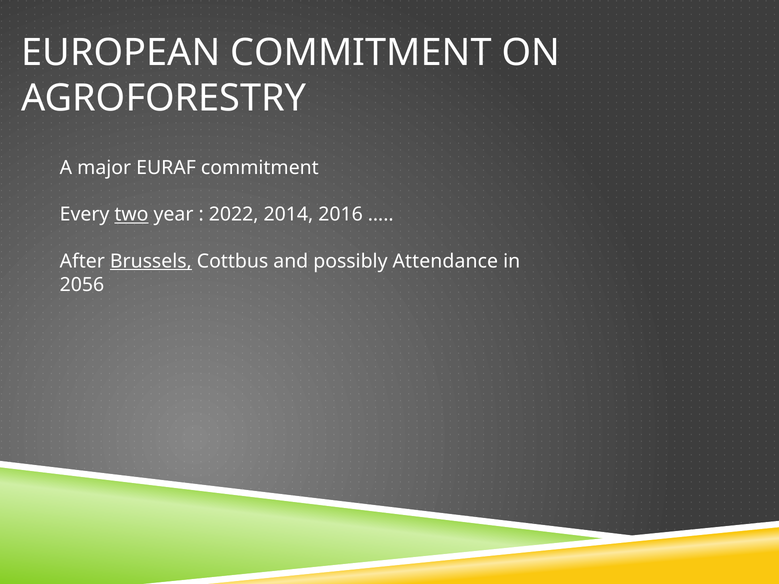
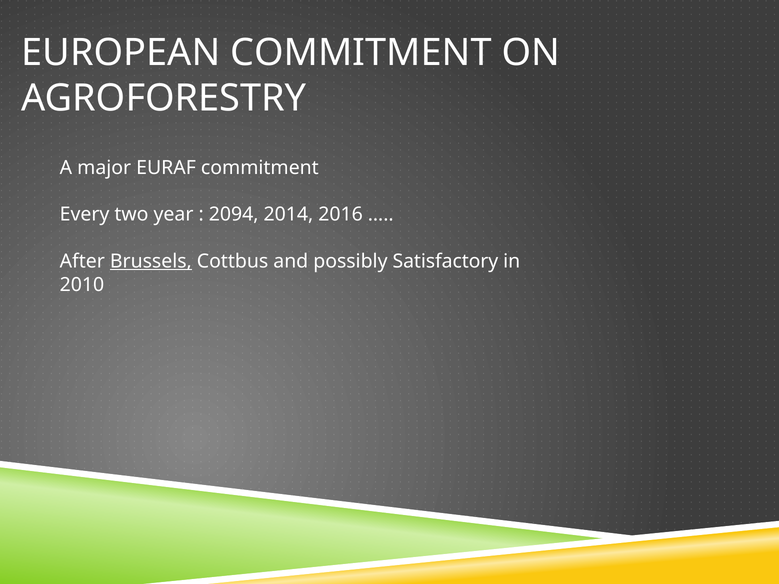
two underline: present -> none
2022: 2022 -> 2094
Attendance: Attendance -> Satisfactory
2056: 2056 -> 2010
